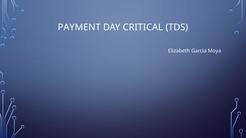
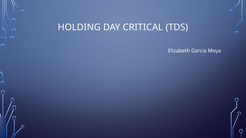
PAYMENT: PAYMENT -> HOLDING
